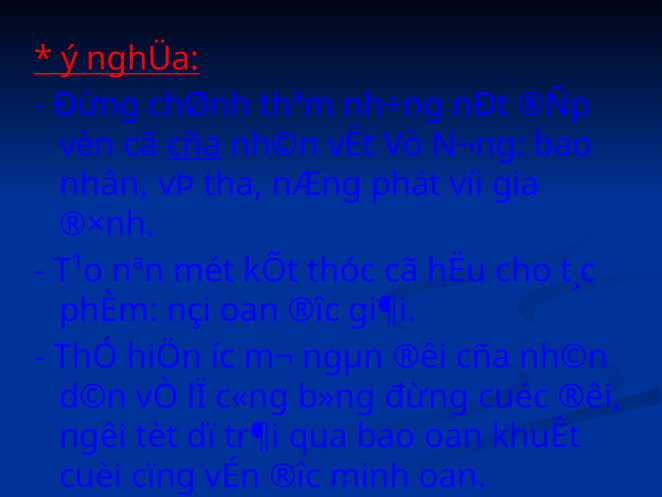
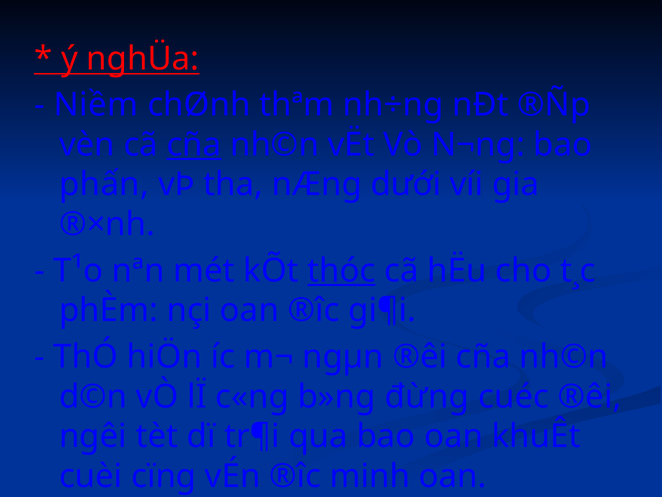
Đừng at (96, 105): Đừng -> Niềm
nhân: nhân -> phấn
phát: phát -> dưới
thóc underline: none -> present
